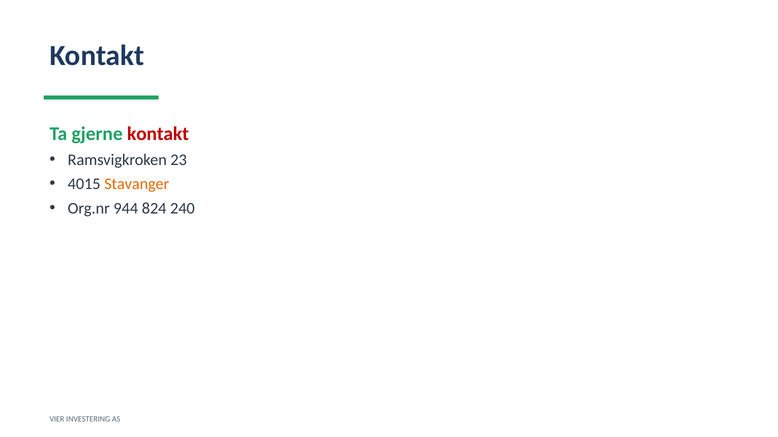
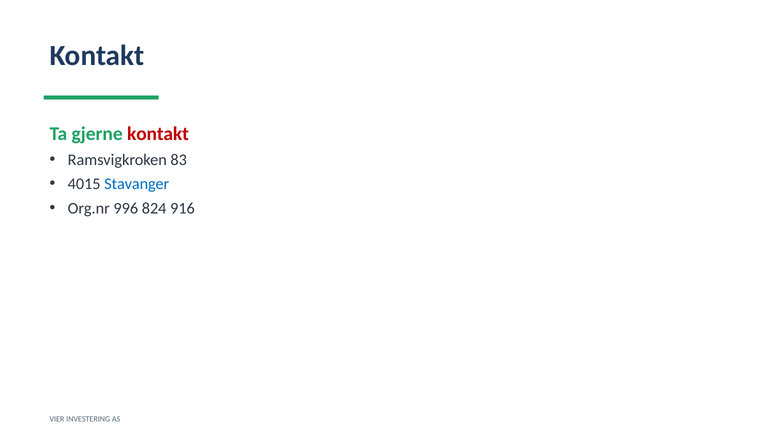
23: 23 -> 83
Stavanger colour: orange -> blue
944: 944 -> 996
240: 240 -> 916
